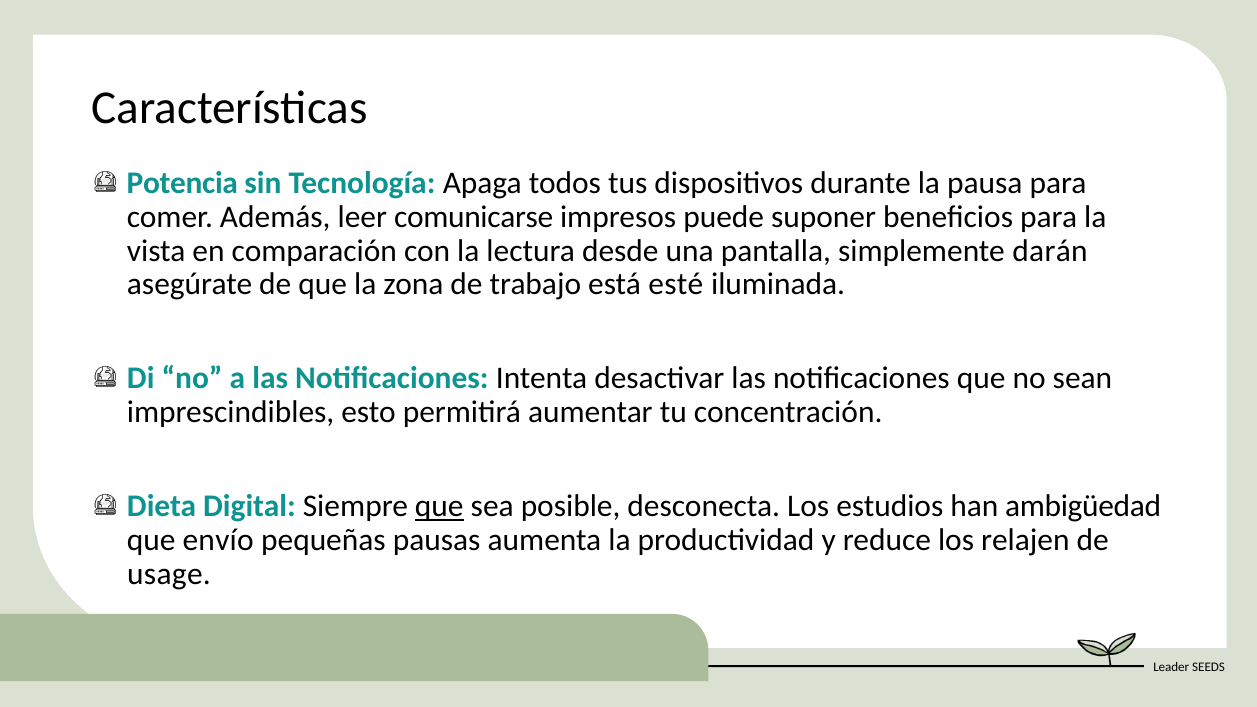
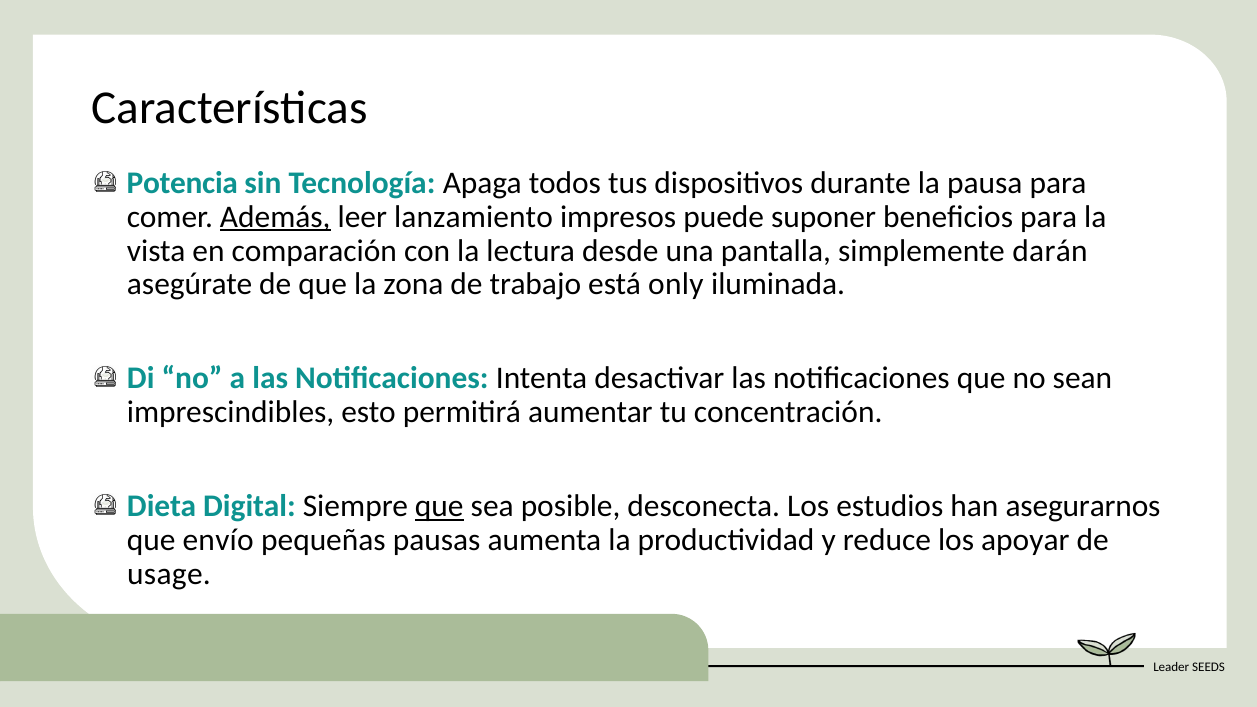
Además underline: none -> present
comunicarse: comunicarse -> lanzamiento
esté: esté -> only
ambigüedad: ambigüedad -> asegurarnos
relajen: relajen -> apoyar
